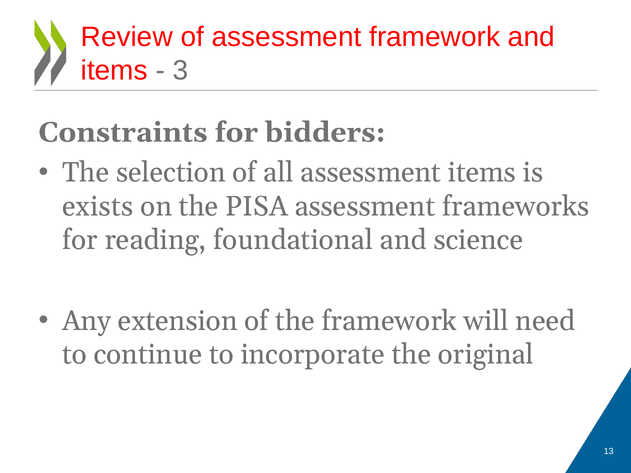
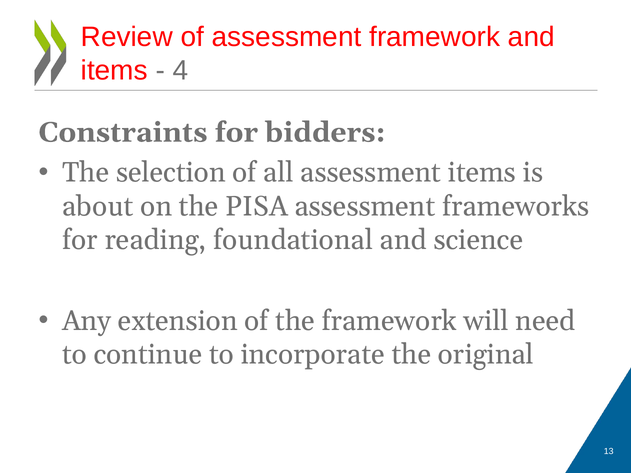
3: 3 -> 4
exists: exists -> about
